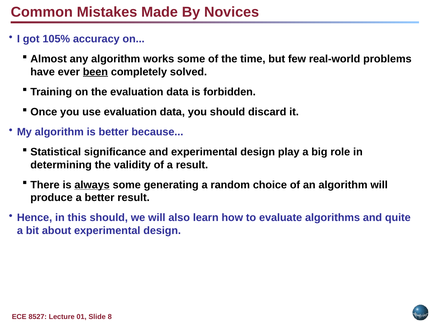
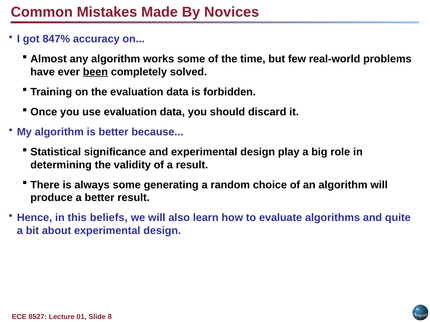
105%: 105% -> 847%
always underline: present -> none
this should: should -> beliefs
